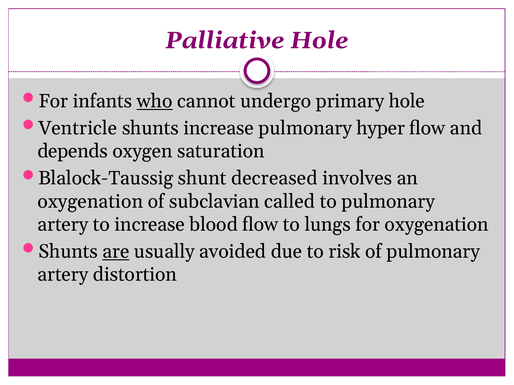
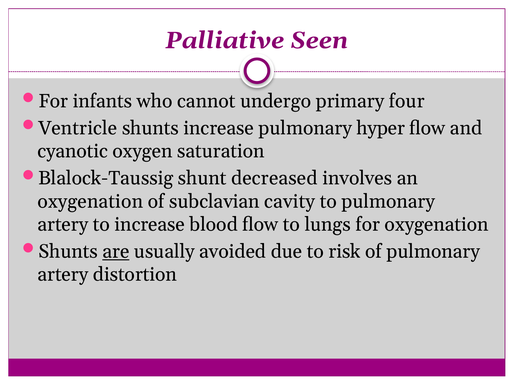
Palliative Hole: Hole -> Seen
who underline: present -> none
primary hole: hole -> four
depends: depends -> cyanotic
called: called -> cavity
